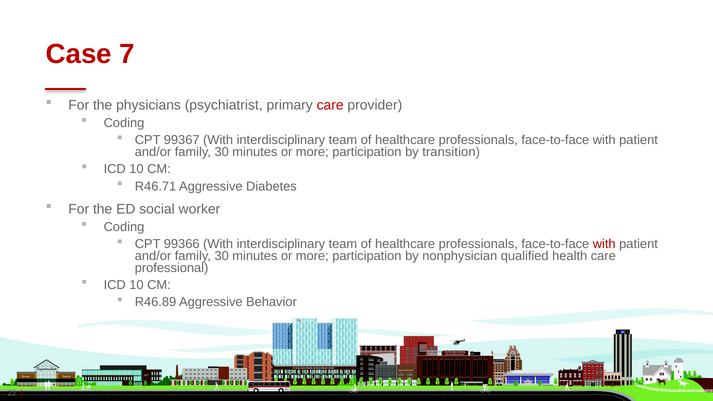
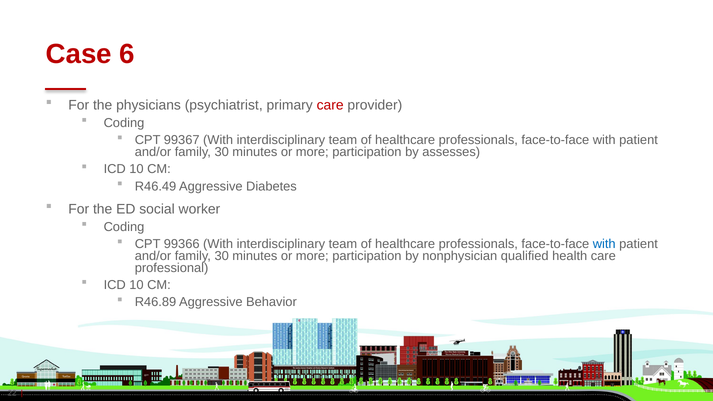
7: 7 -> 6
transition: transition -> assesses
R46.71: R46.71 -> R46.49
with at (604, 244) colour: red -> blue
